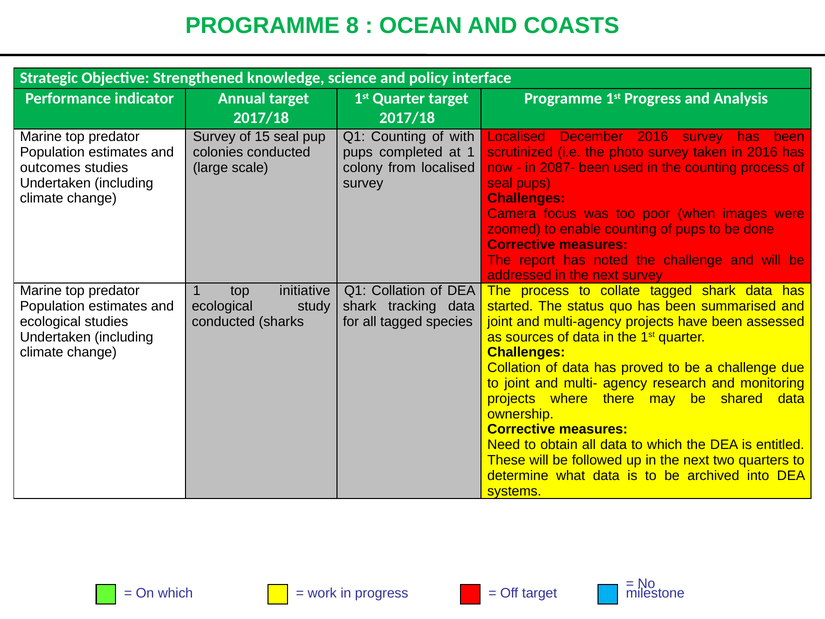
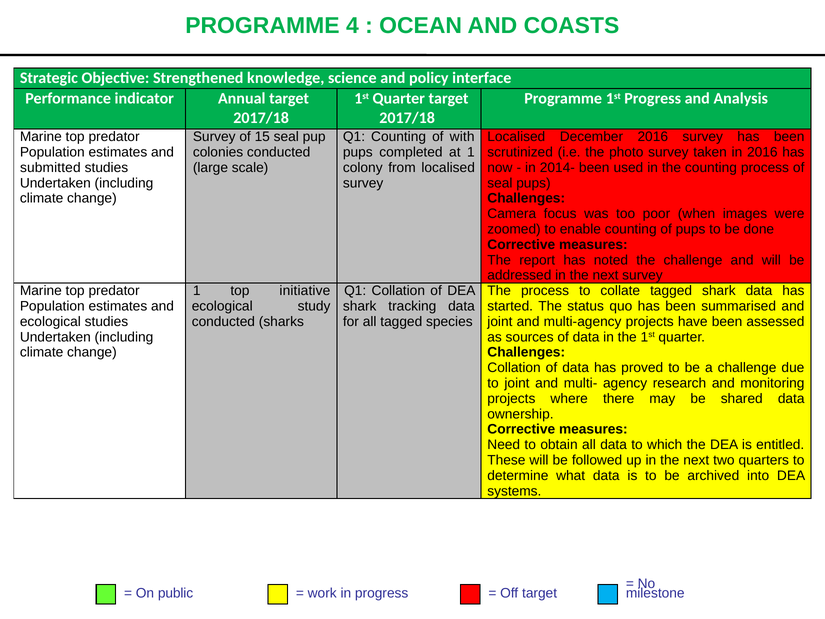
8: 8 -> 4
outcomes: outcomes -> submitted
2087-: 2087- -> 2014-
On which: which -> public
